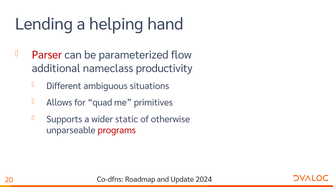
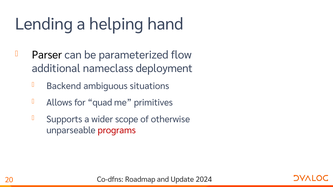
Parser colour: red -> black
productivity: productivity -> deployment
Different: Different -> Backend
static: static -> scope
